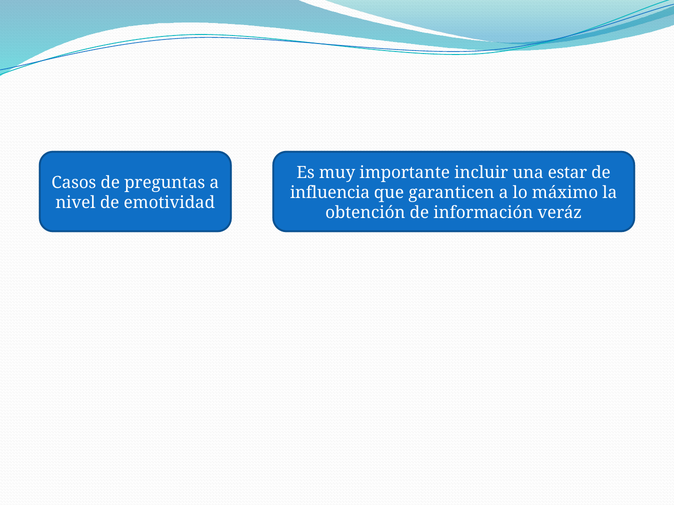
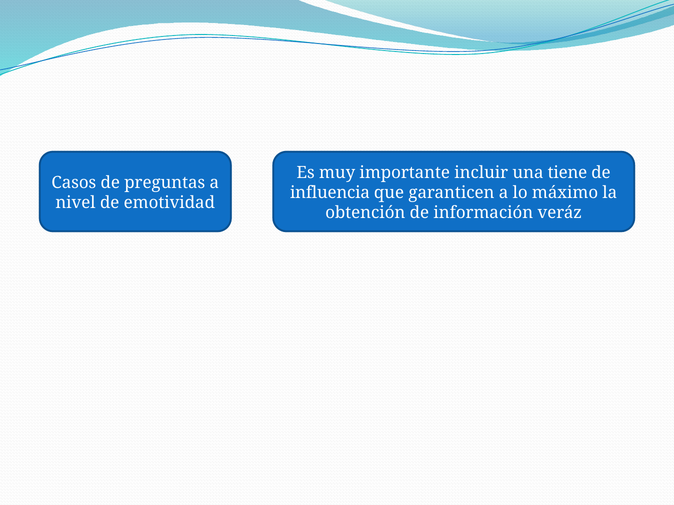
estar: estar -> tiene
